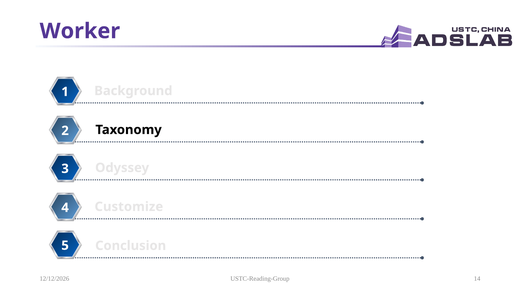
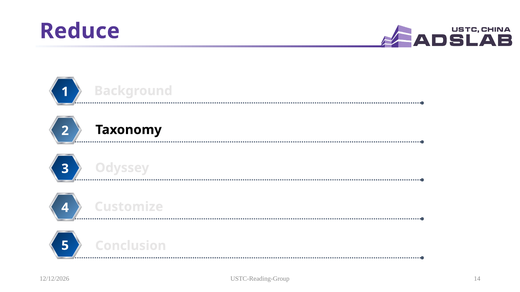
Worker: Worker -> Reduce
